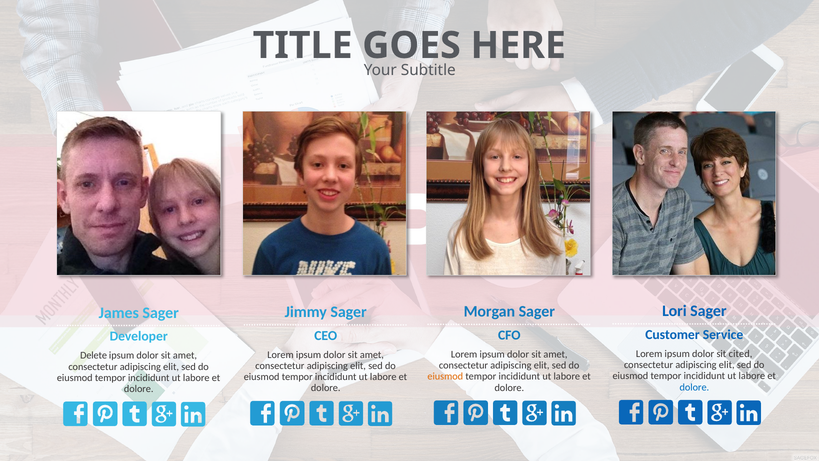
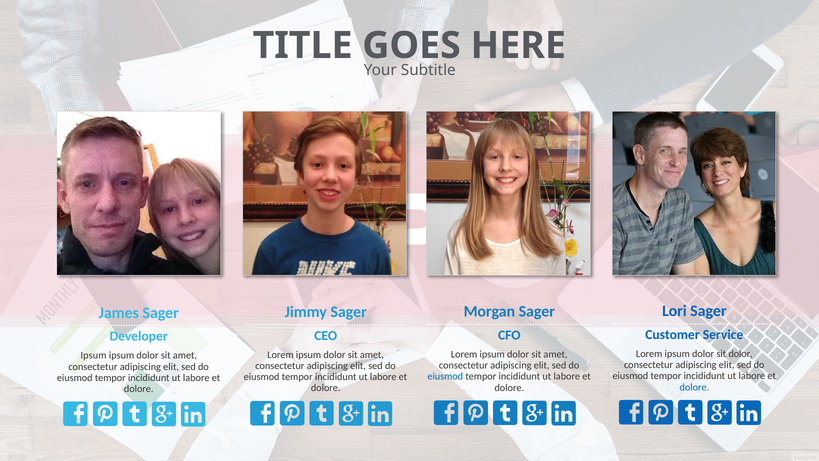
sit cited: cited -> dolor
Delete at (94, 355): Delete -> Ipsum
eiusmod at (445, 376) colour: orange -> blue
